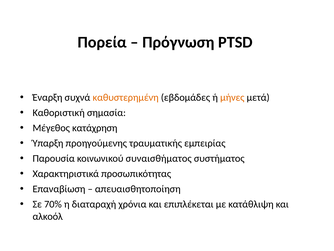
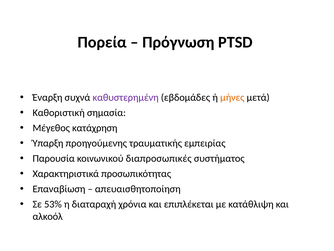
καθυστερημένη colour: orange -> purple
συναισθήματος: συναισθήματος -> διαπροσωπικές
70%: 70% -> 53%
